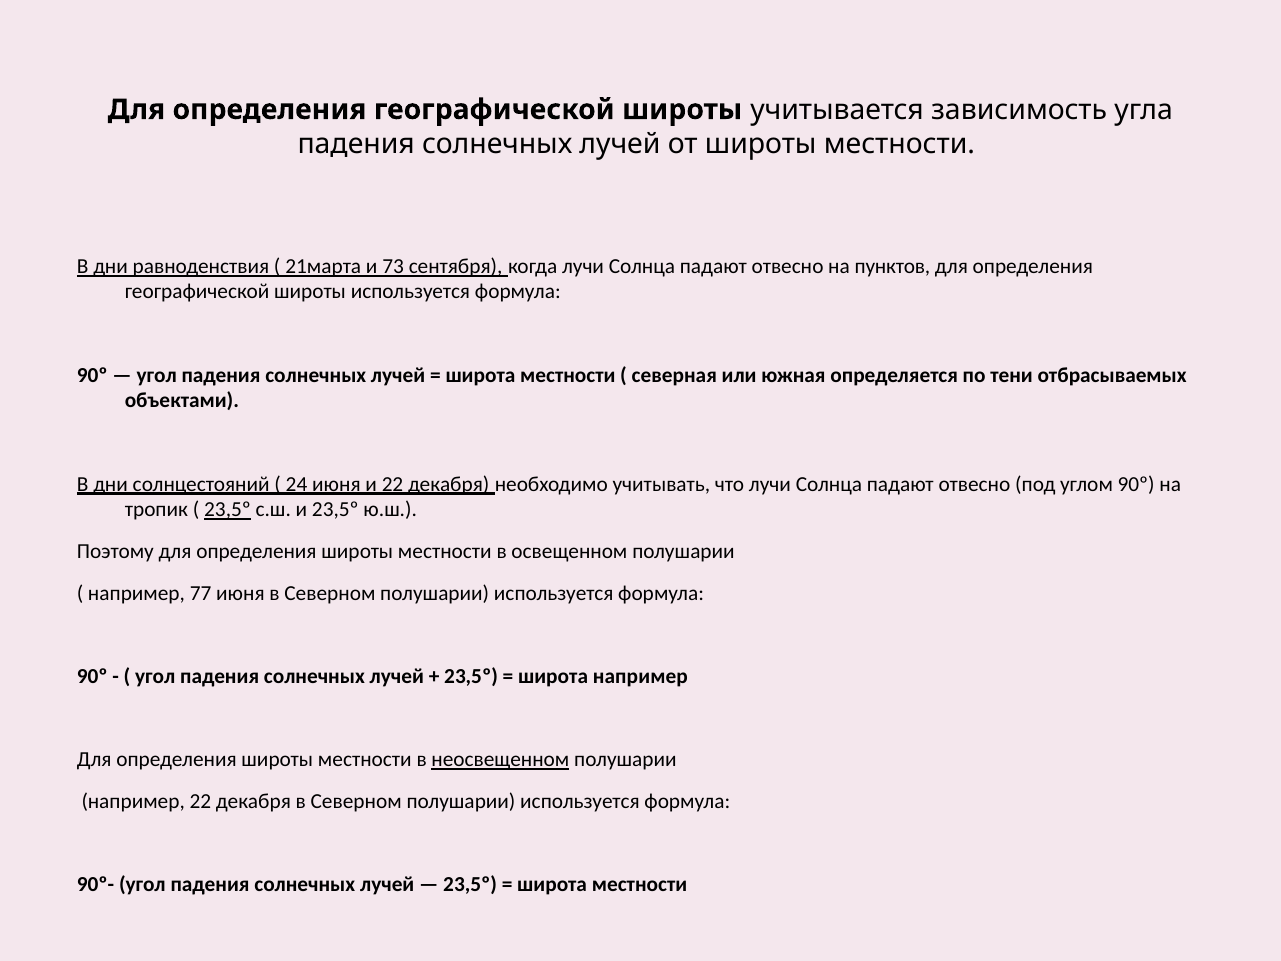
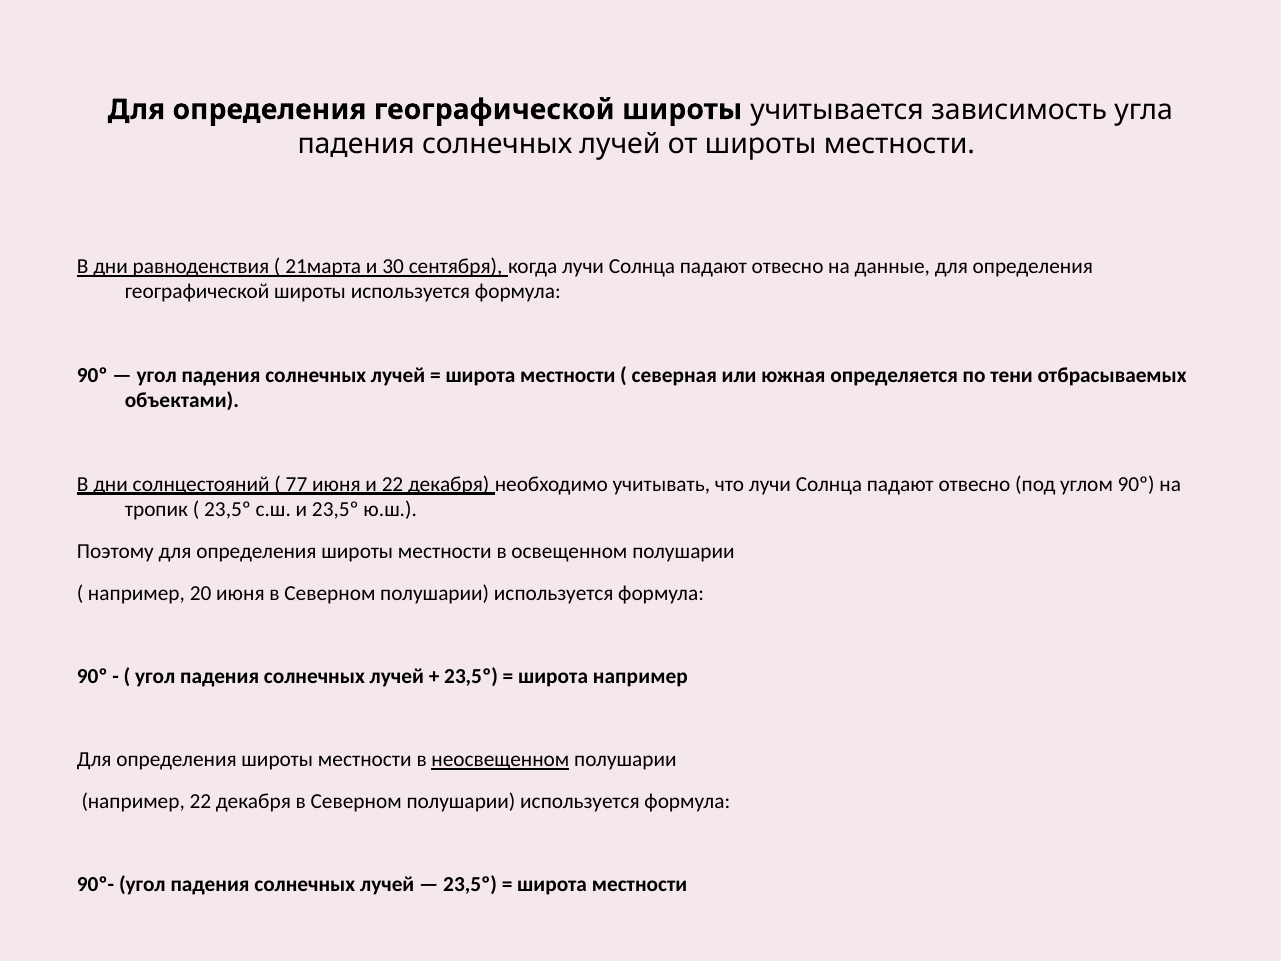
73: 73 -> 30
пунктов: пунктов -> данные
24: 24 -> 77
23,5º at (228, 510) underline: present -> none
77: 77 -> 20
